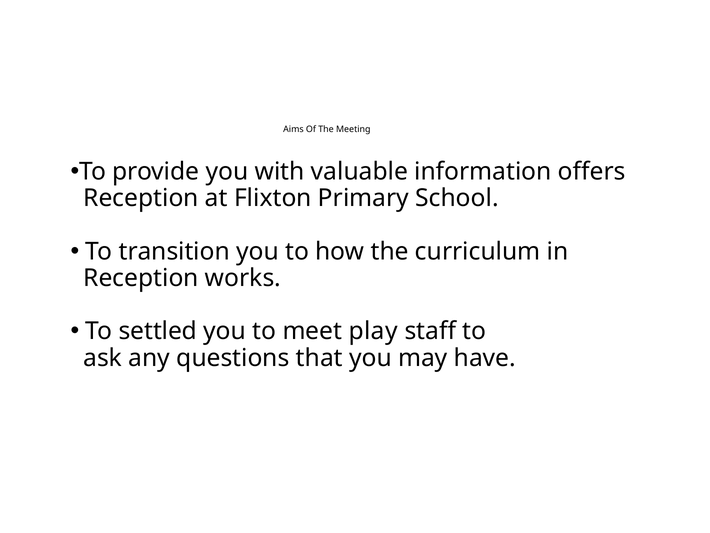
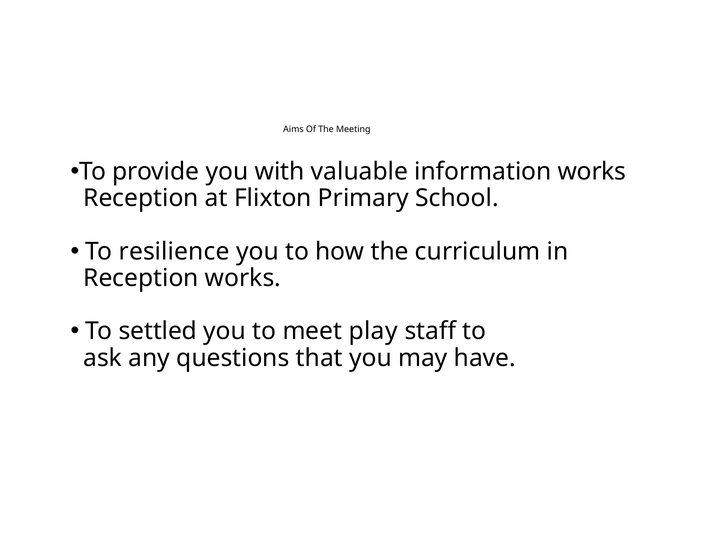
information offers: offers -> works
transition: transition -> resilience
